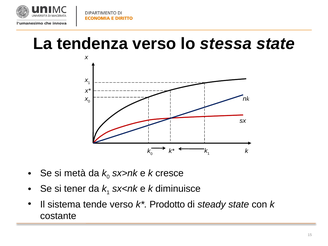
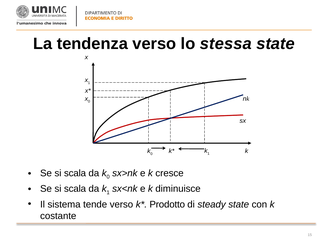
metà at (75, 173): metà -> scala
tener at (75, 189): tener -> scala
